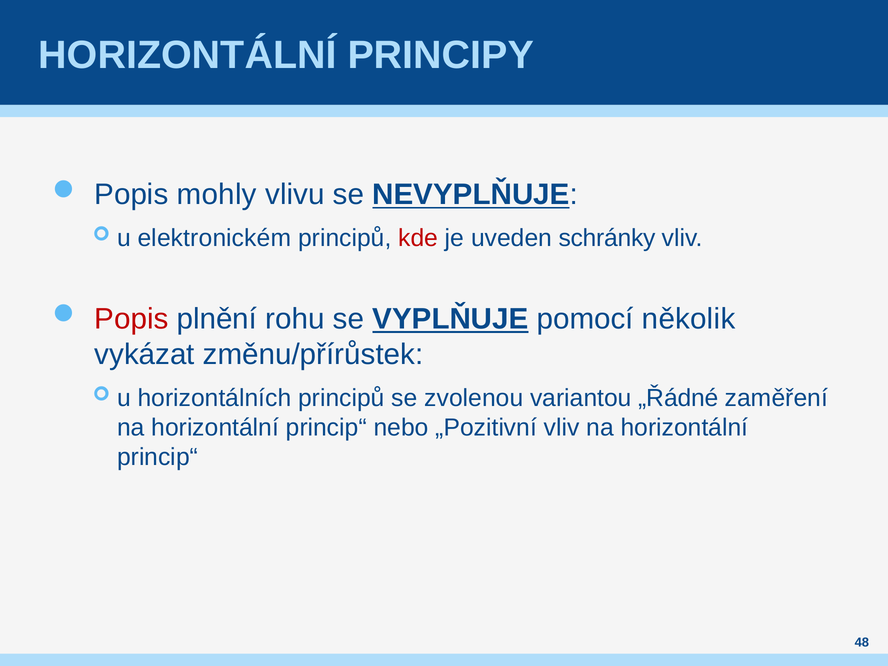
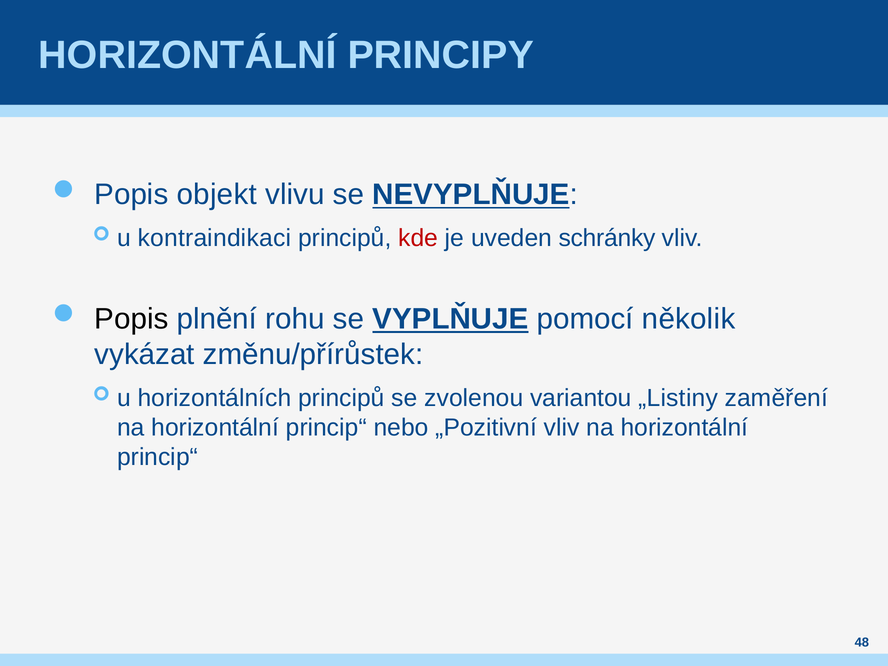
mohly: mohly -> objekt
elektronickém: elektronickém -> kontraindikaci
Popis at (131, 319) colour: red -> black
„Řádné: „Řádné -> „Listiny
